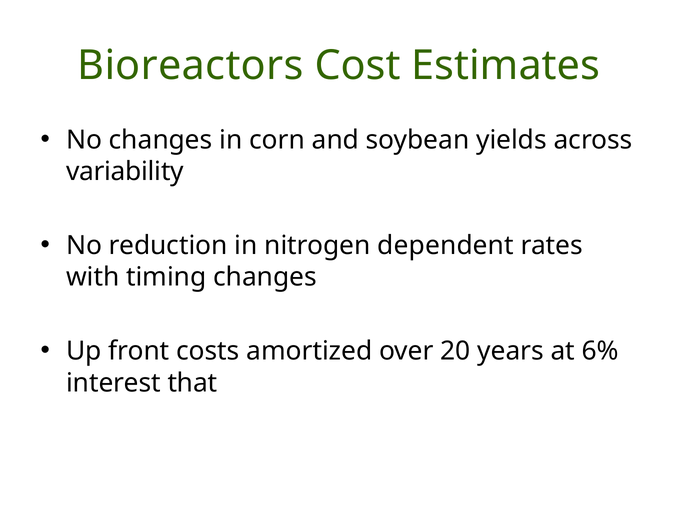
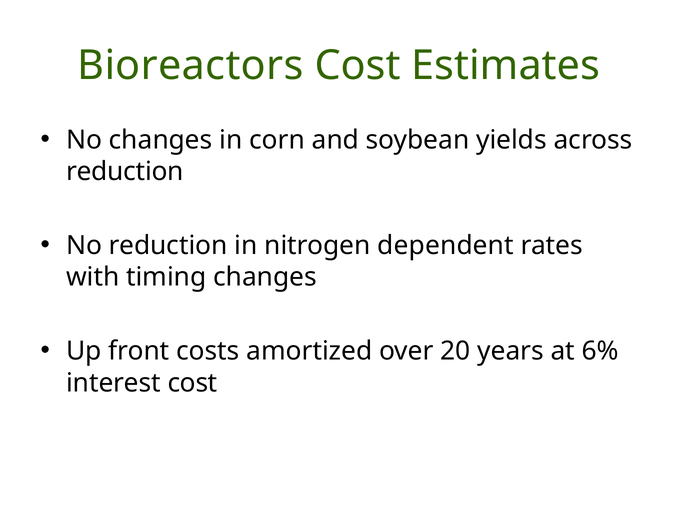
variability at (125, 171): variability -> reduction
interest that: that -> cost
